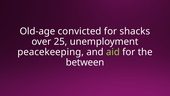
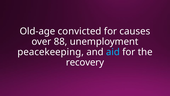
shacks: shacks -> causes
25: 25 -> 88
aid colour: light green -> light blue
between: between -> recovery
